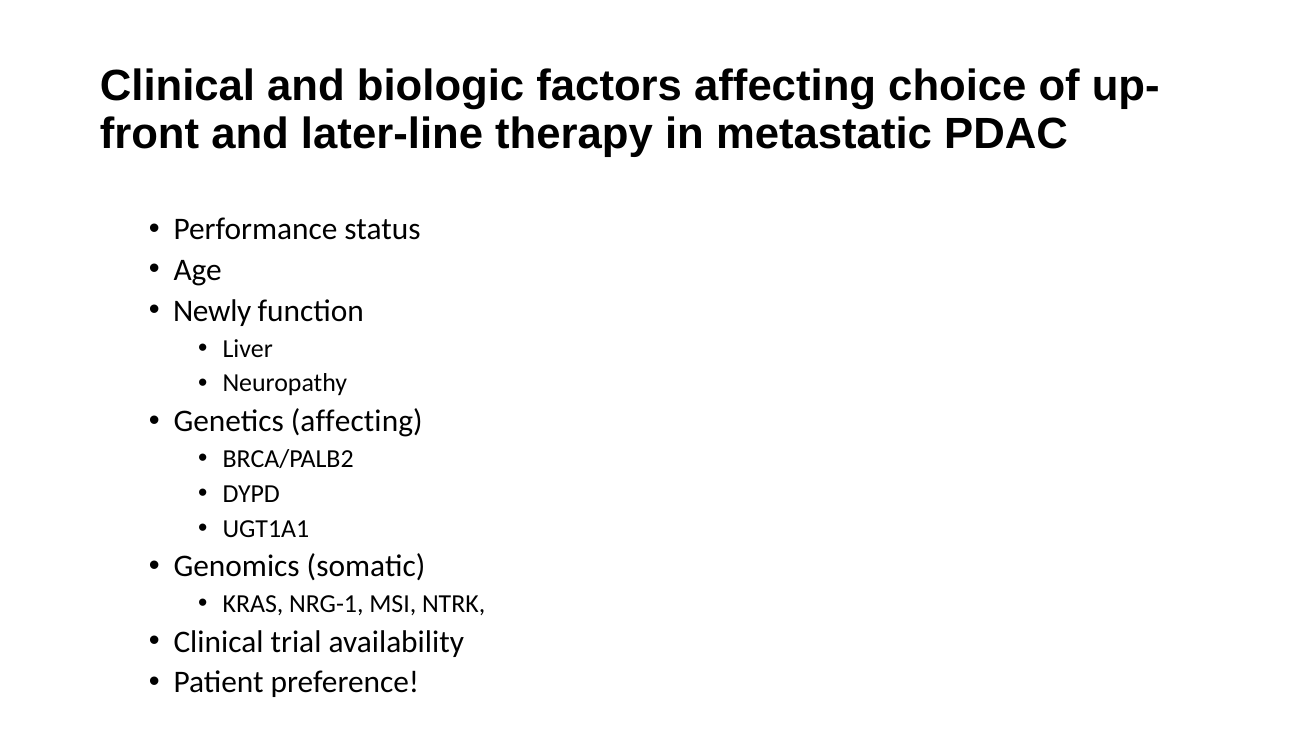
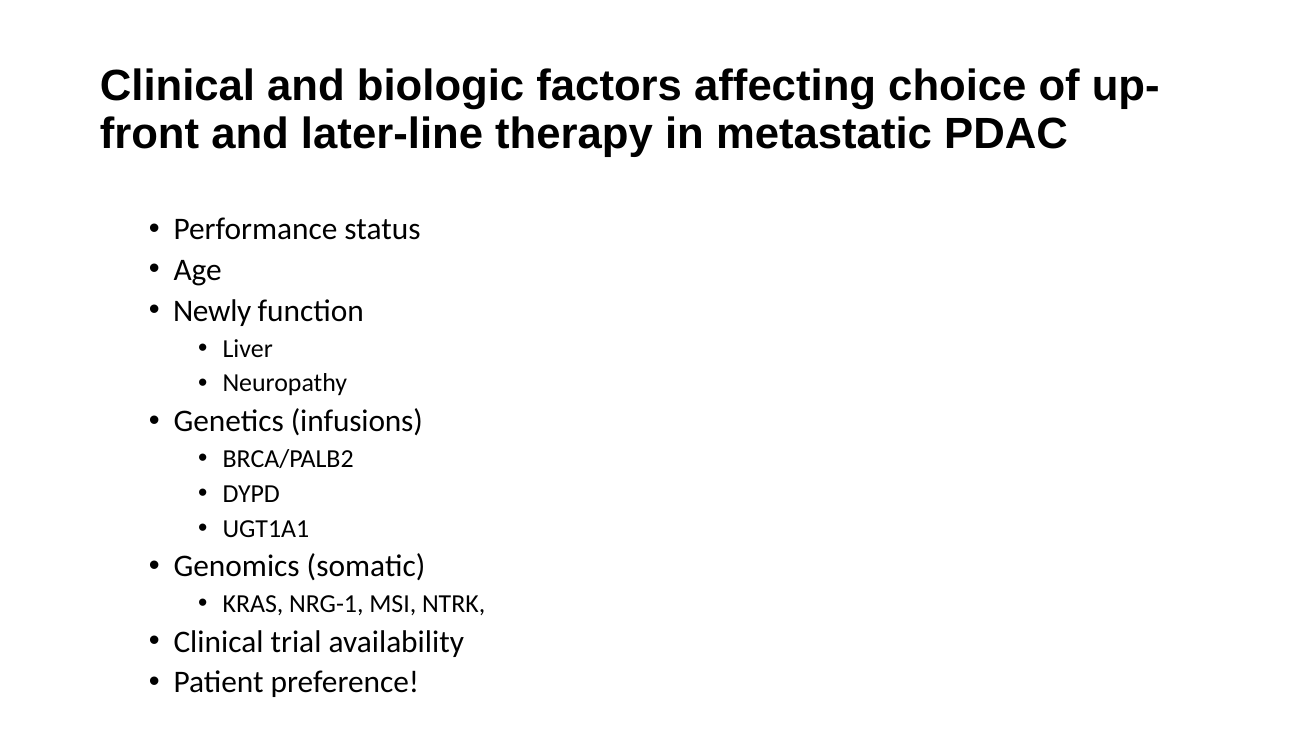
Genetics affecting: affecting -> infusions
